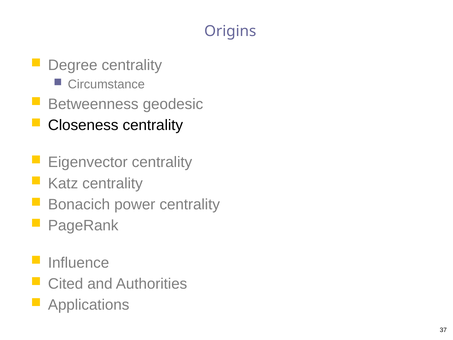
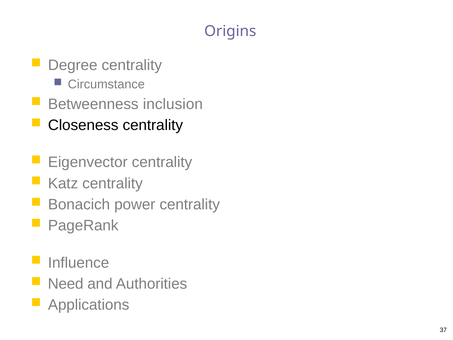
geodesic: geodesic -> inclusion
Cited: Cited -> Need
